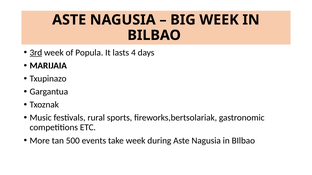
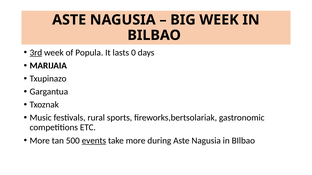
4: 4 -> 0
events underline: none -> present
take week: week -> more
